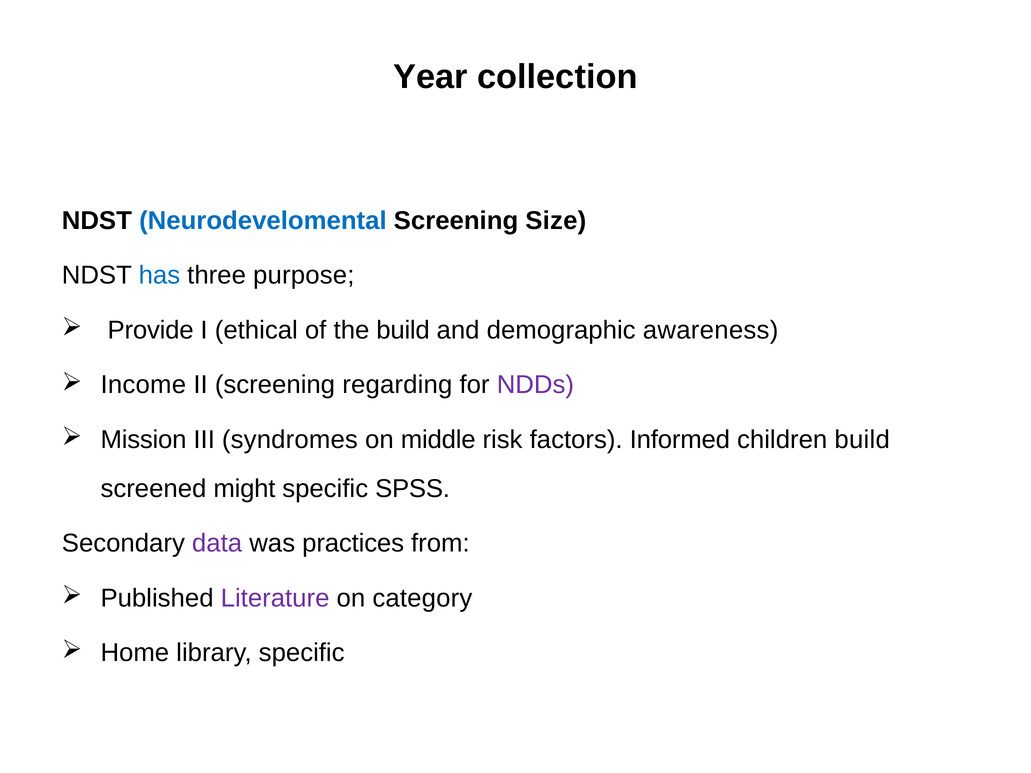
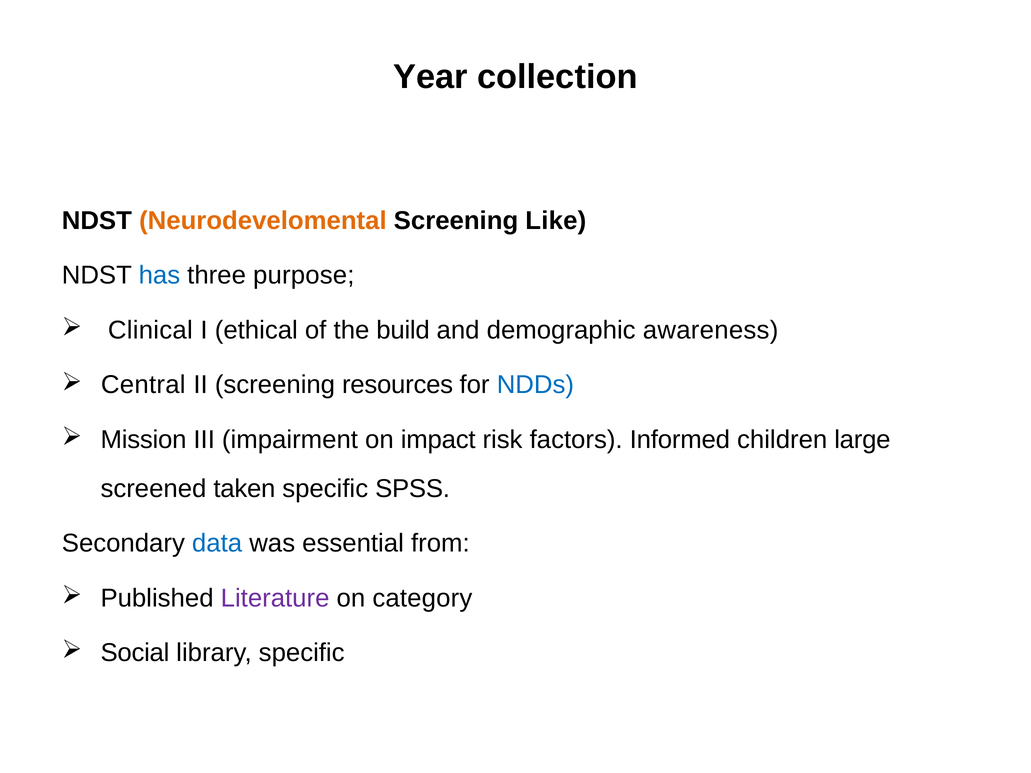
Neurodevelomental colour: blue -> orange
Size: Size -> Like
Provide: Provide -> Clinical
Income: Income -> Central
regarding: regarding -> resources
NDDs colour: purple -> blue
syndromes: syndromes -> impairment
middle: middle -> impact
children build: build -> large
might: might -> taken
data colour: purple -> blue
practices: practices -> essential
Home: Home -> Social
